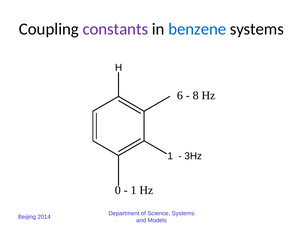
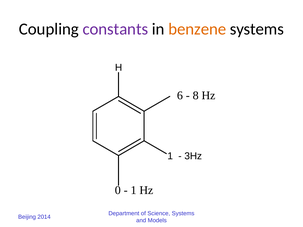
benzene colour: blue -> orange
